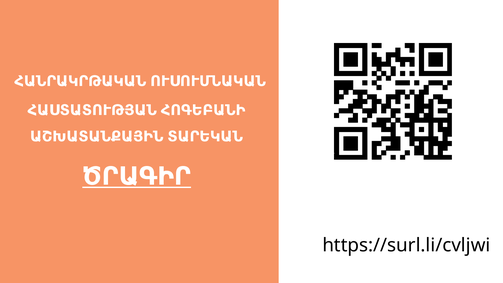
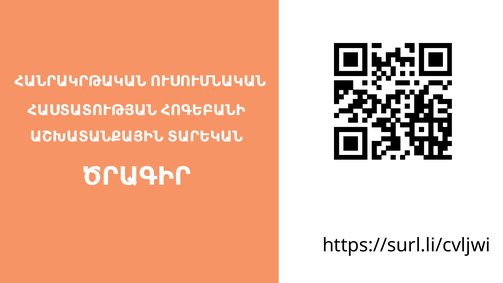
ԾՐԱԳԻՐ underline: present -> none
